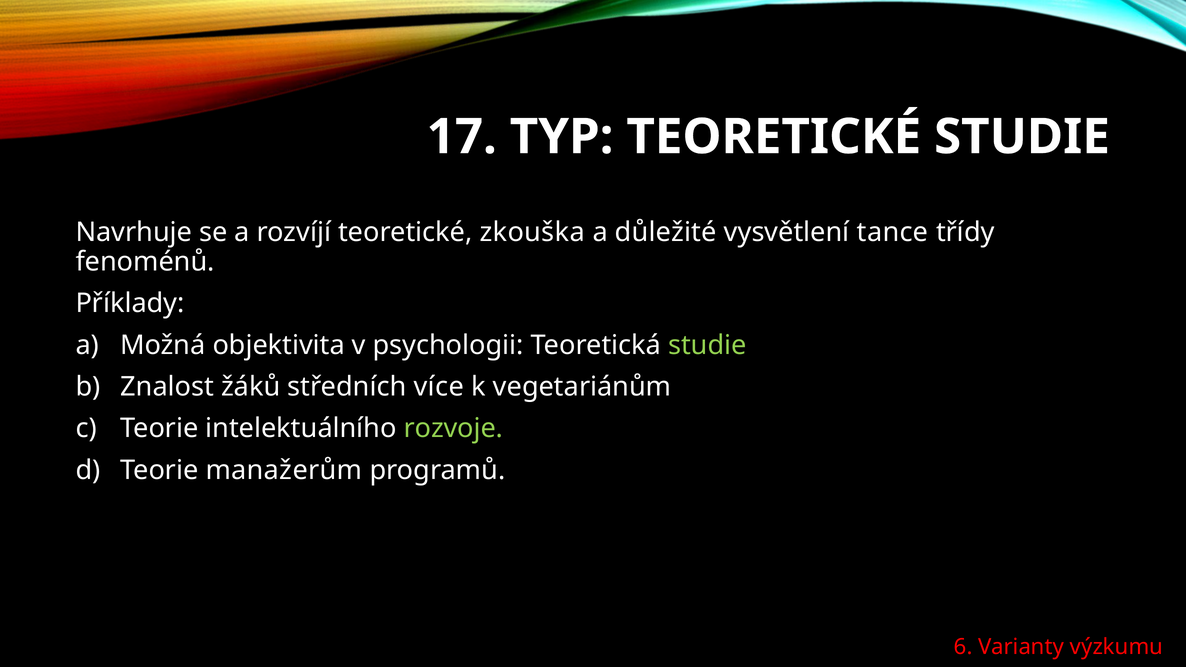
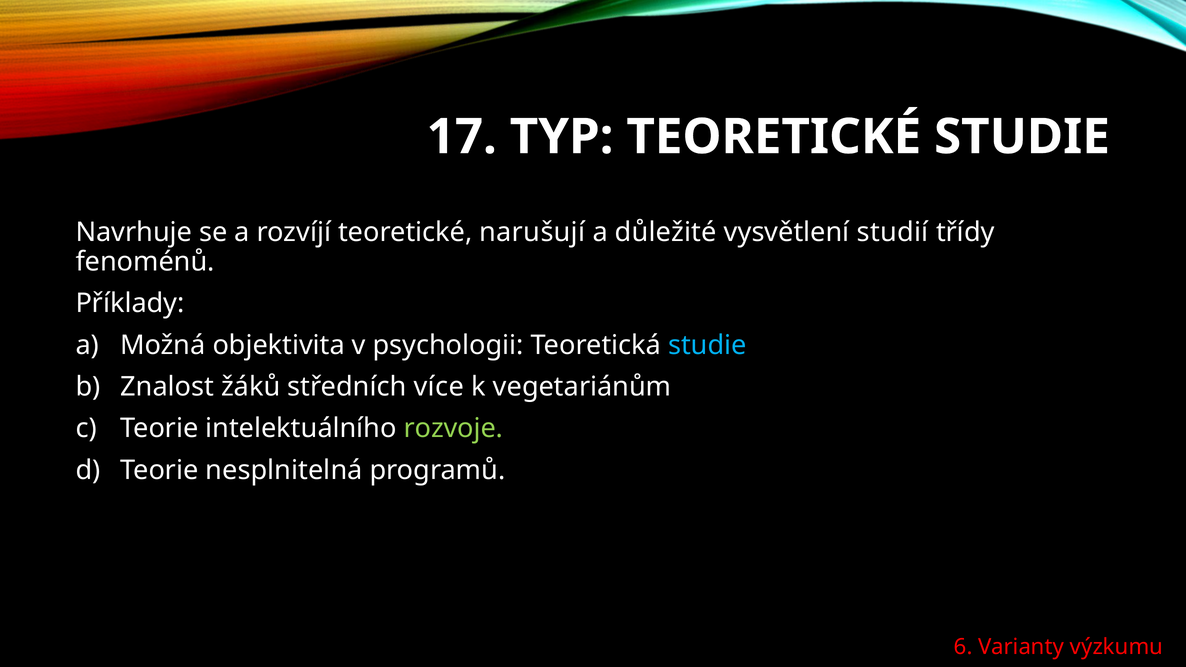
zkouška: zkouška -> narušují
tance: tance -> studií
studie at (707, 345) colour: light green -> light blue
manažerům: manažerům -> nesplnitelná
